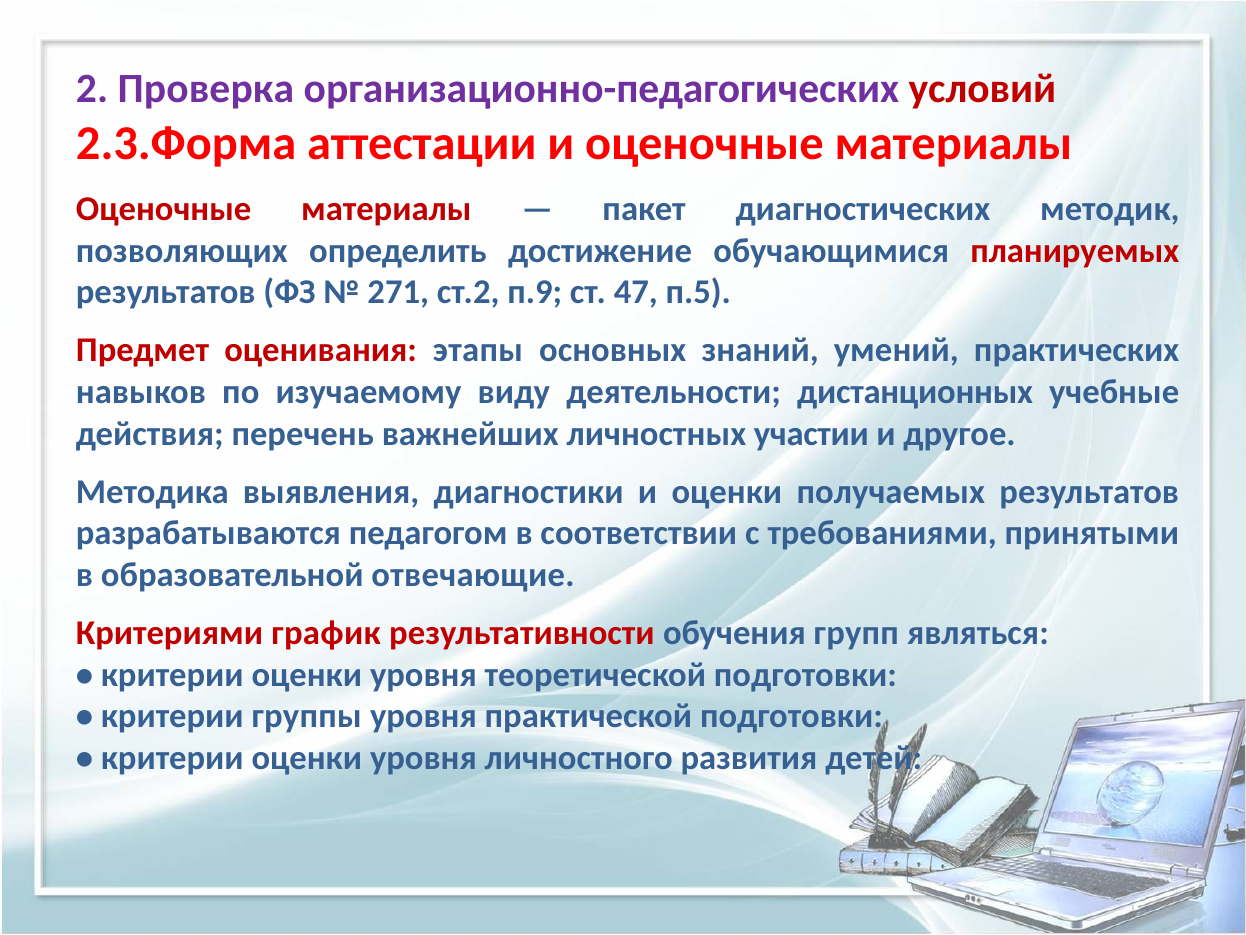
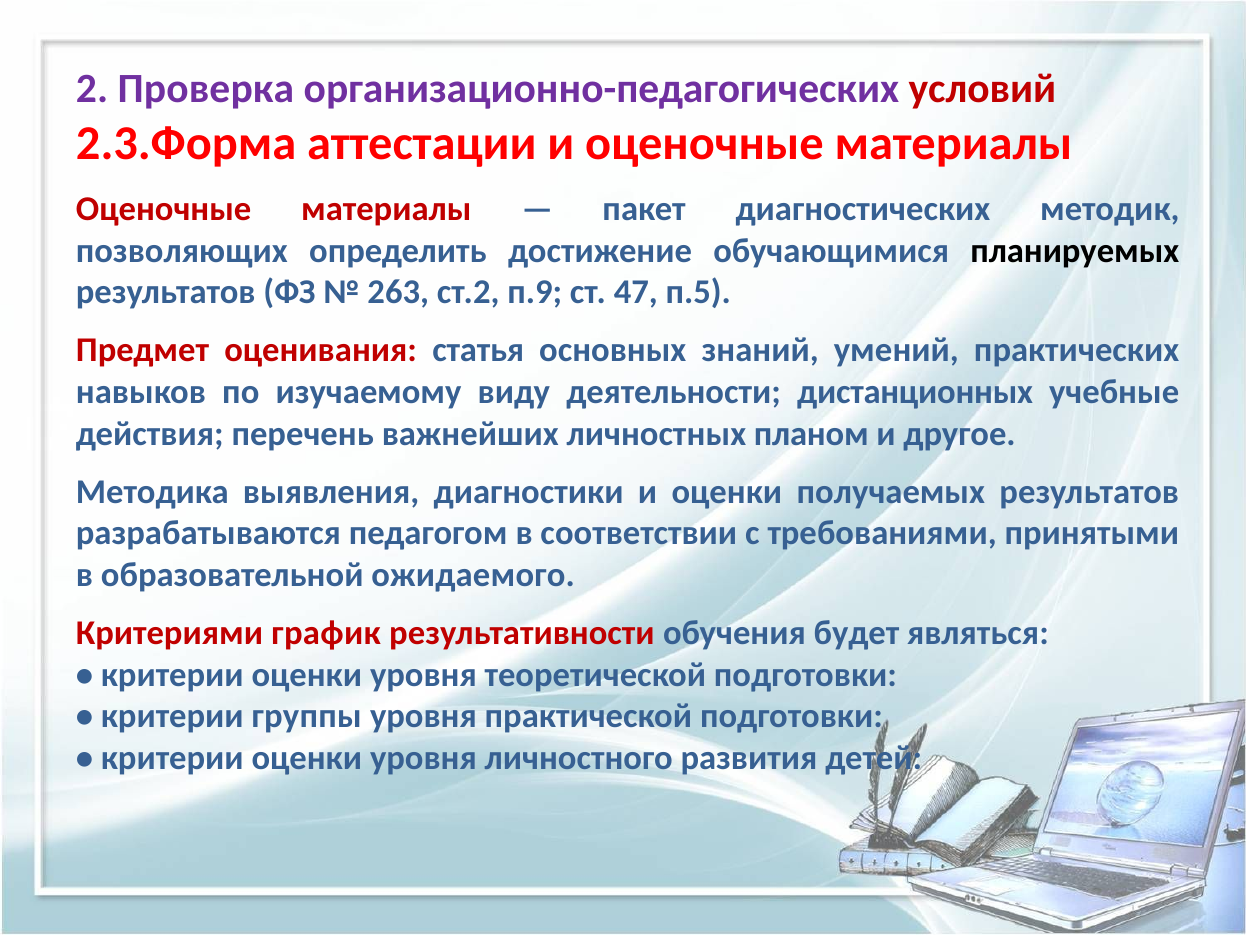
планируемых colour: red -> black
271: 271 -> 263
этапы: этапы -> статья
участии: участии -> планом
отвечающие: отвечающие -> ожидаемого
групп: групп -> будет
